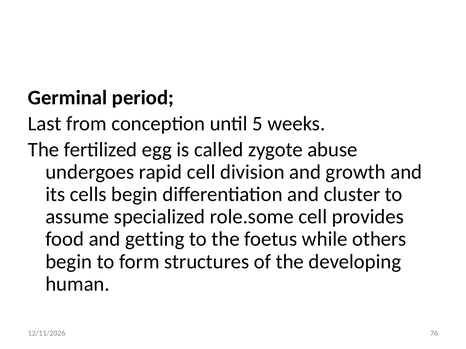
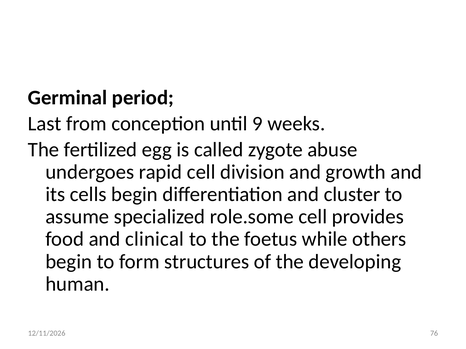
5: 5 -> 9
getting: getting -> clinical
